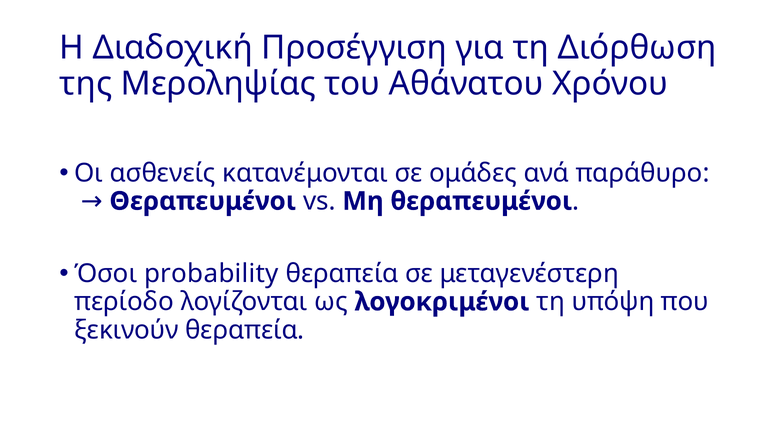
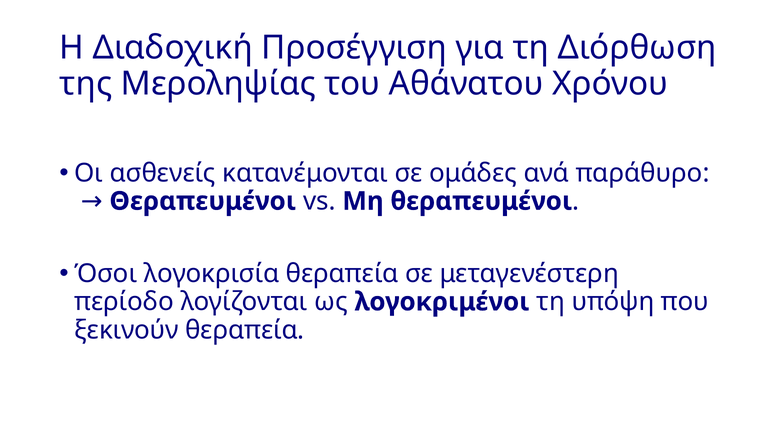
probability: probability -> λογοκρισία
